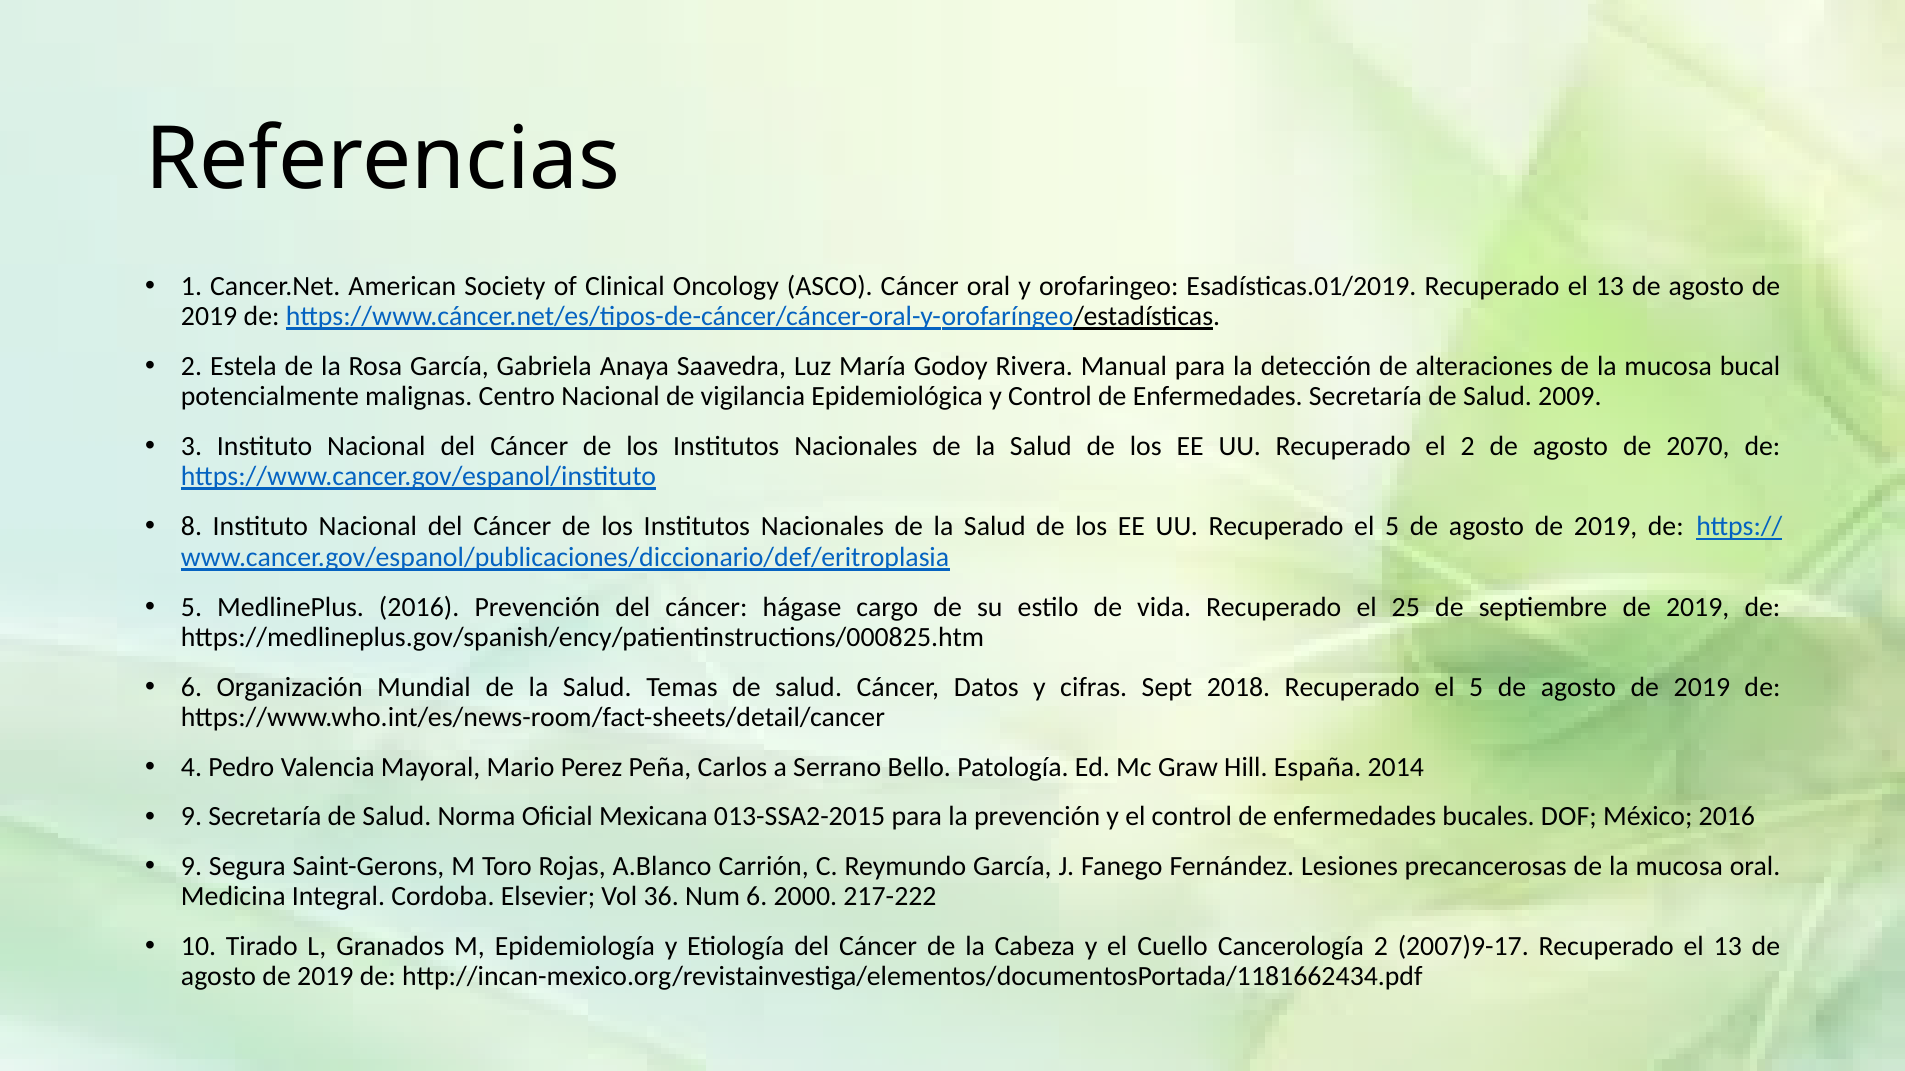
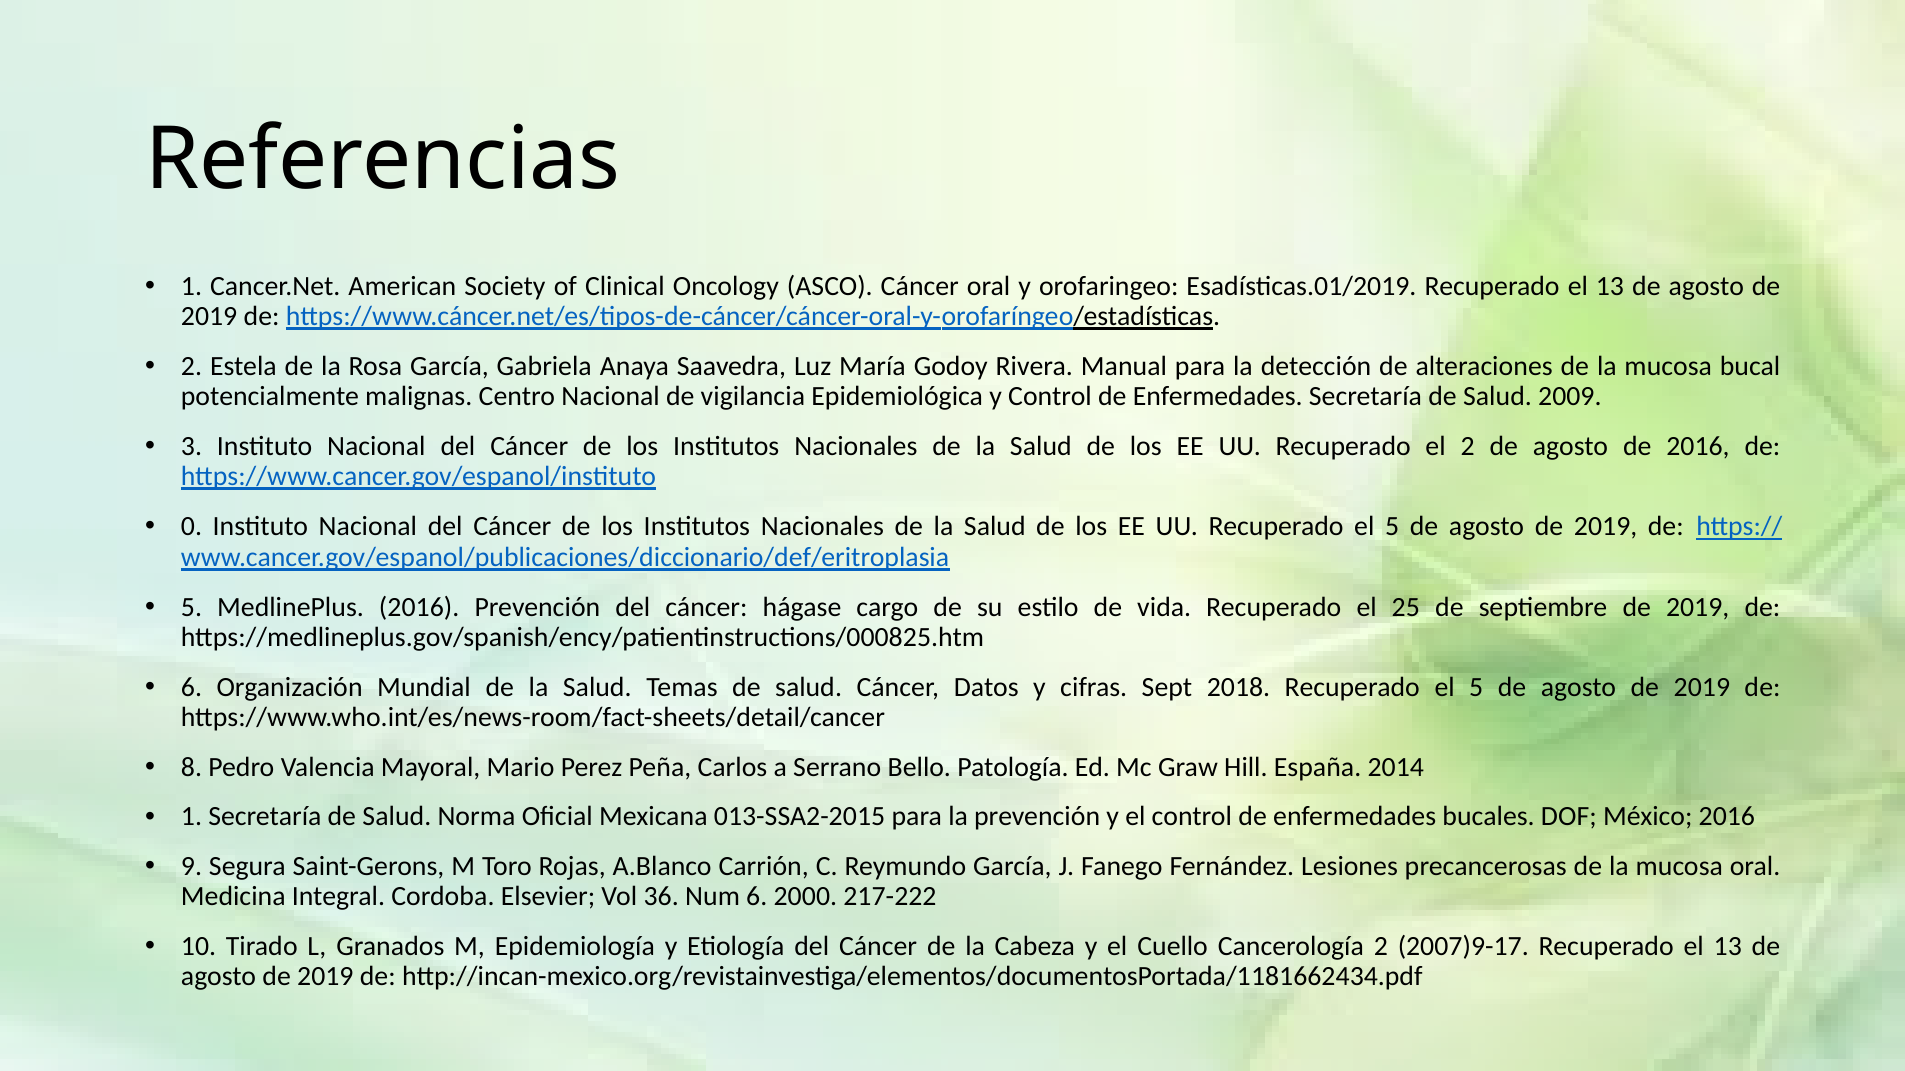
de 2070: 2070 -> 2016
8: 8 -> 0
4: 4 -> 8
9 at (191, 817): 9 -> 1
